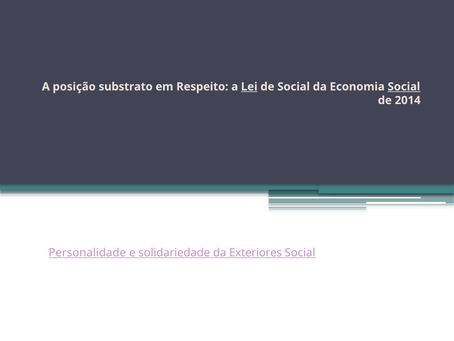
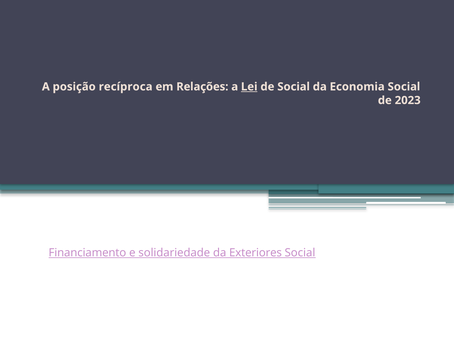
substrato: substrato -> recíproca
Respeito: Respeito -> Relações
Social at (404, 87) underline: present -> none
2014: 2014 -> 2023
Personalidade: Personalidade -> Financiamento
